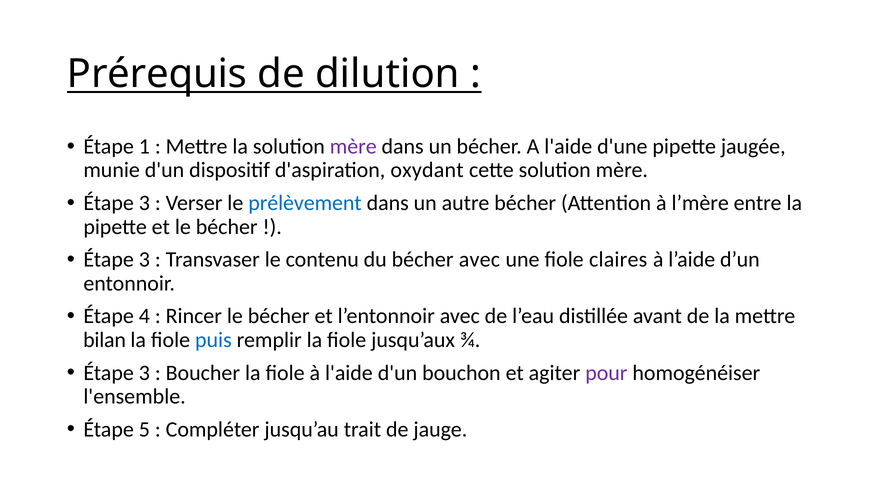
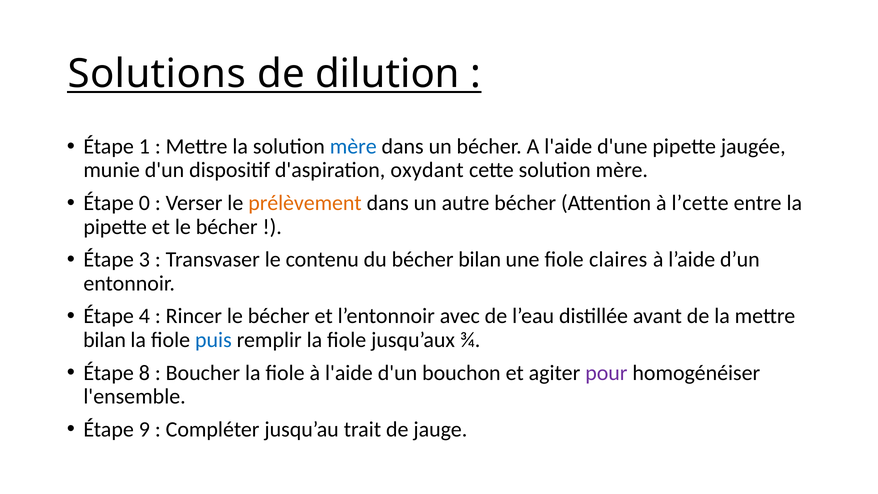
Prérequis: Prérequis -> Solutions
mère at (353, 146) colour: purple -> blue
3 at (144, 203): 3 -> 0
prélèvement colour: blue -> orange
l’mère: l’mère -> l’cette
bécher avec: avec -> bilan
3 at (144, 373): 3 -> 8
5: 5 -> 9
